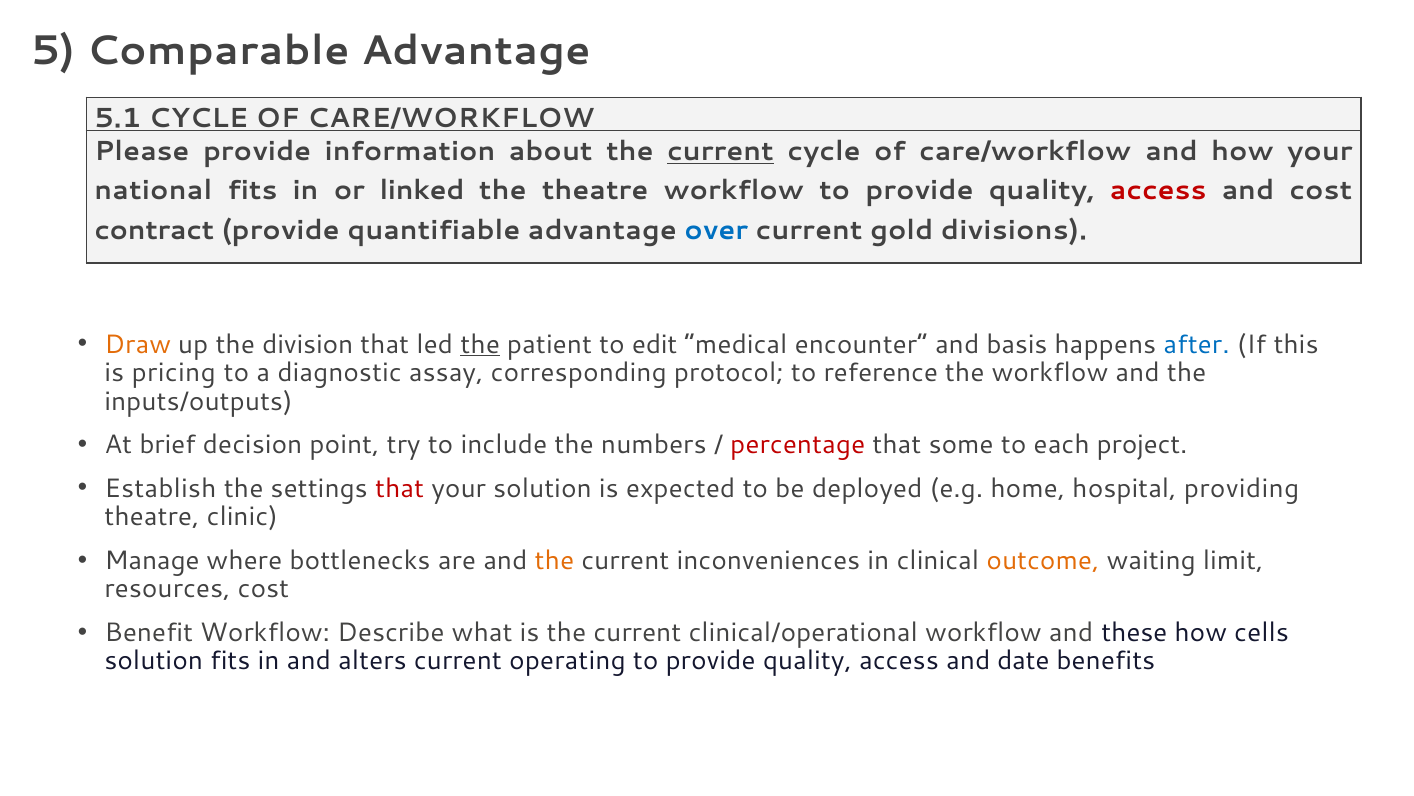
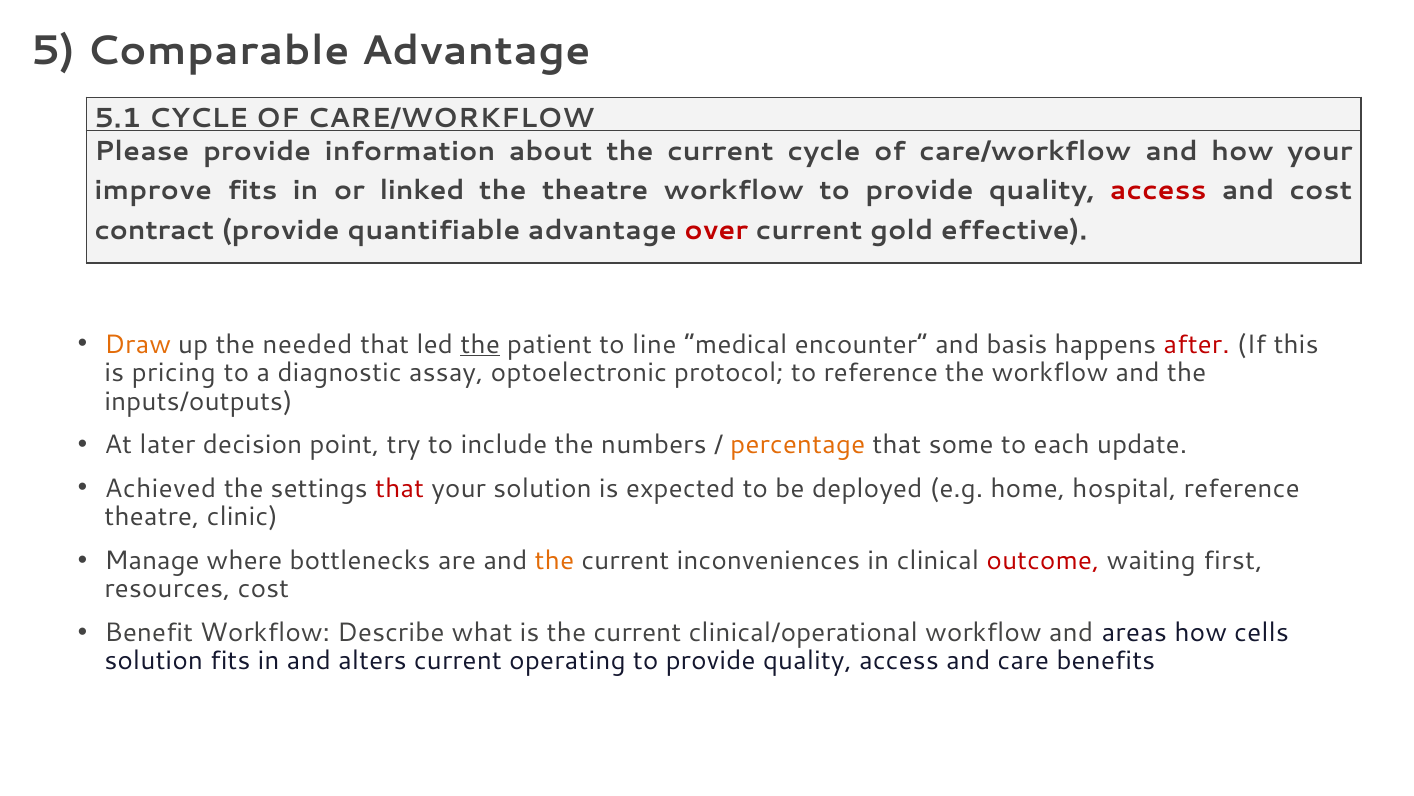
current at (720, 152) underline: present -> none
national: national -> improve
over colour: blue -> red
divisions: divisions -> effective
division: division -> needed
edit: edit -> line
after colour: blue -> red
corresponding: corresponding -> optoelectronic
brief: brief -> later
percentage colour: red -> orange
project: project -> update
Establish: Establish -> Achieved
hospital providing: providing -> reference
outcome colour: orange -> red
limit: limit -> first
these: these -> areas
date: date -> care
